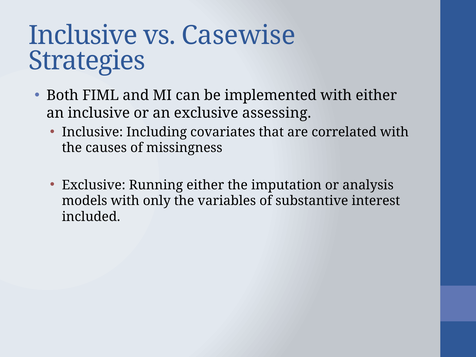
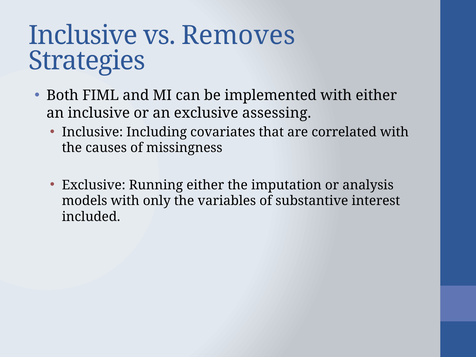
Casewise: Casewise -> Removes
